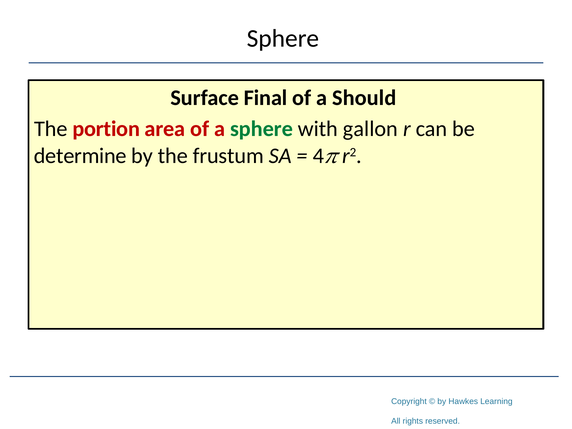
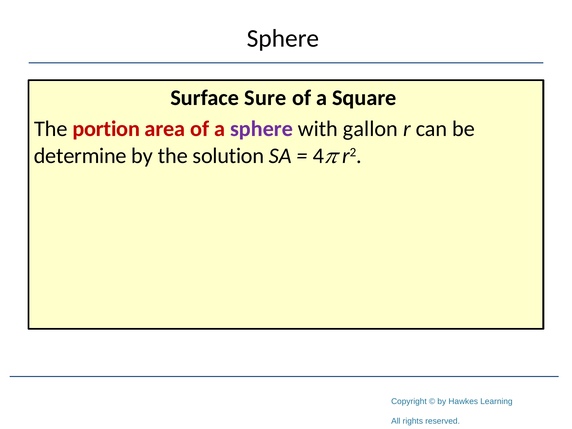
Final: Final -> Sure
Should: Should -> Square
sphere at (262, 129) colour: green -> purple
frustum: frustum -> solution
